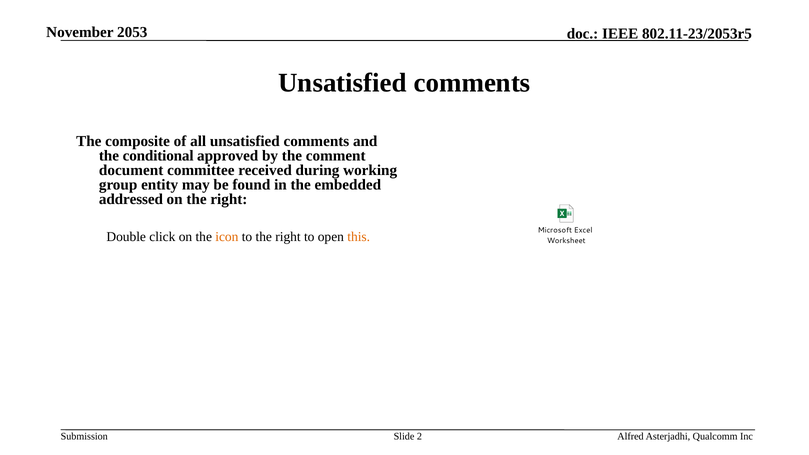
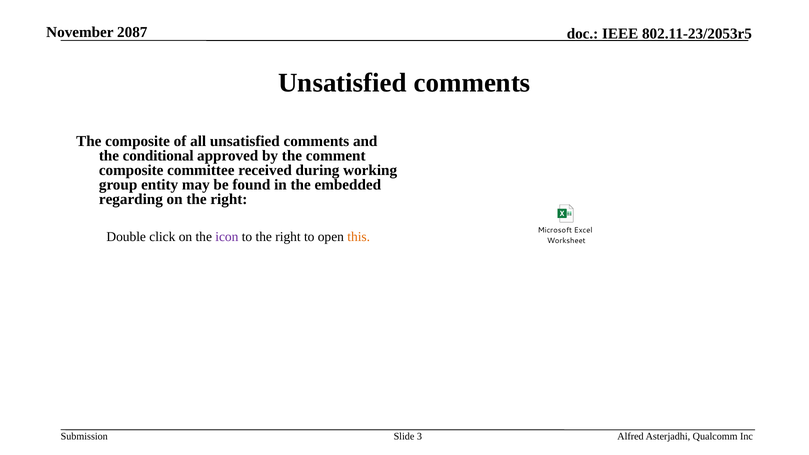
2053: 2053 -> 2087
document at (131, 170): document -> composite
addressed: addressed -> regarding
icon colour: orange -> purple
2: 2 -> 3
